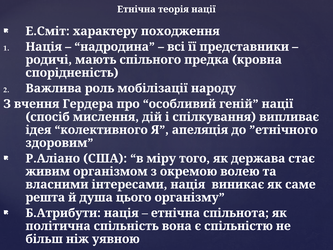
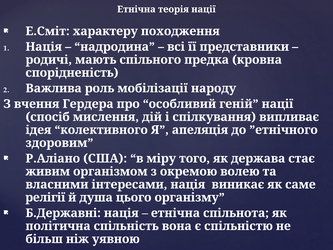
решта: решта -> релігії
Б.Атрибути: Б.Атрибути -> Б.Державні
